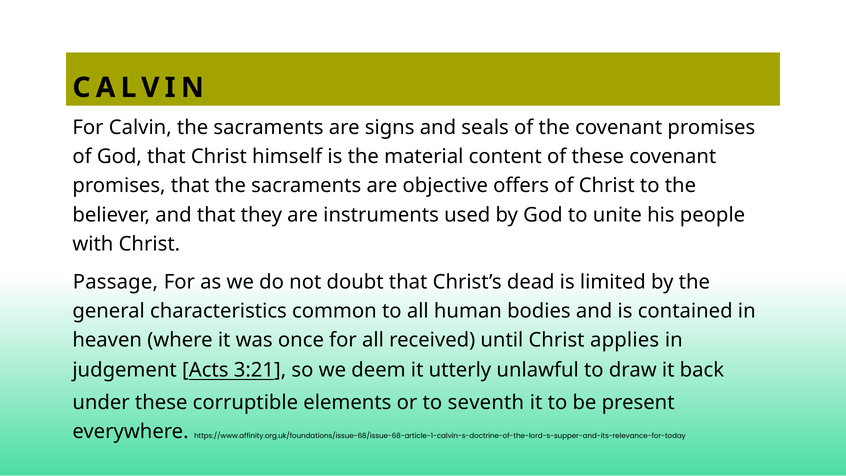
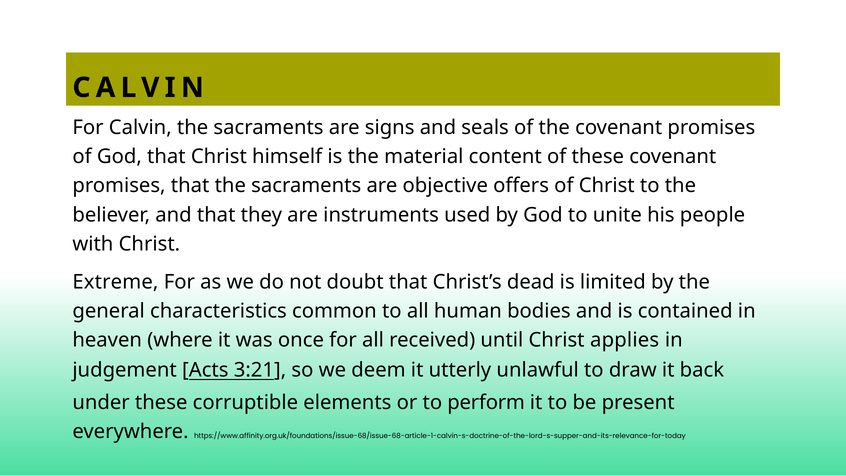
Passage: Passage -> Extreme
seventh: seventh -> perform
